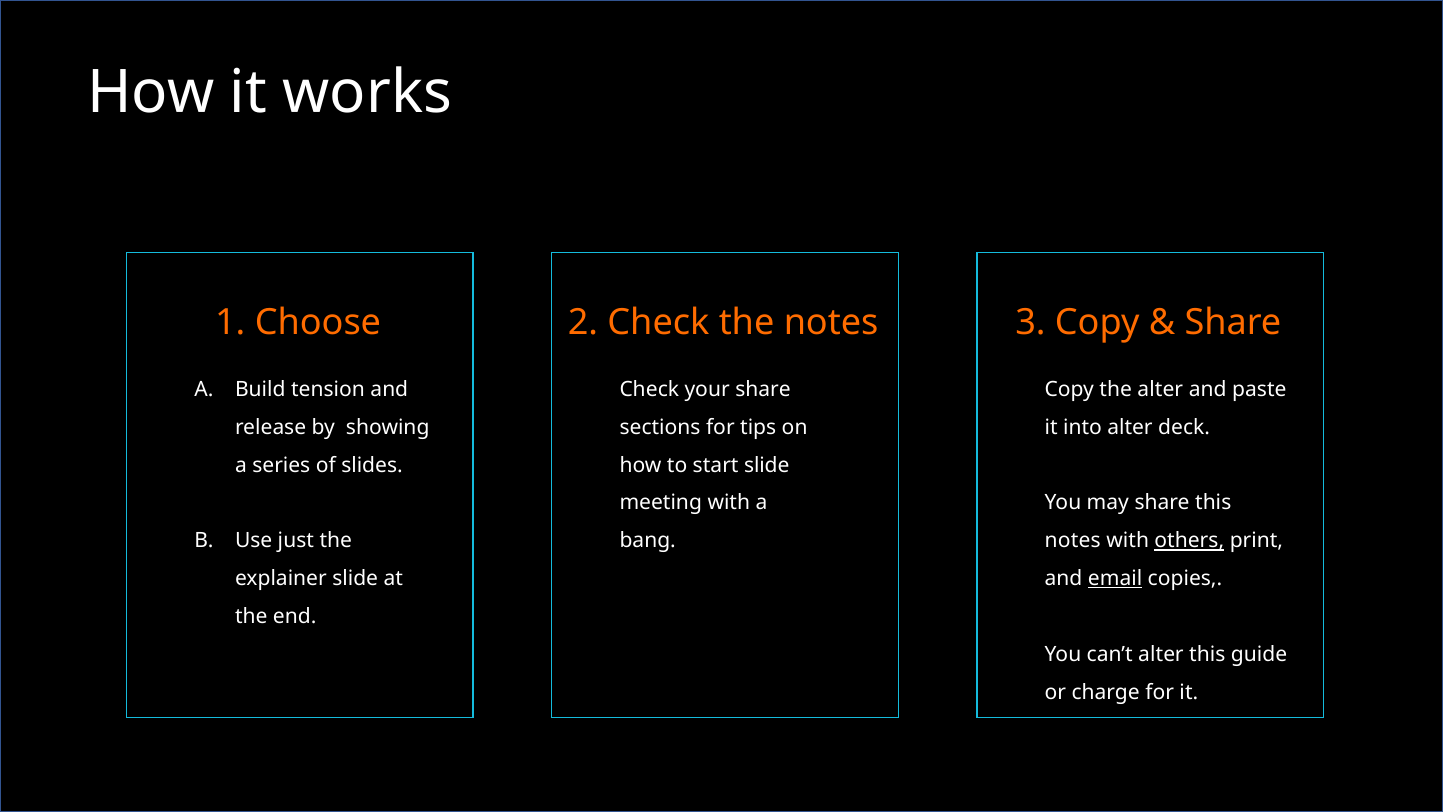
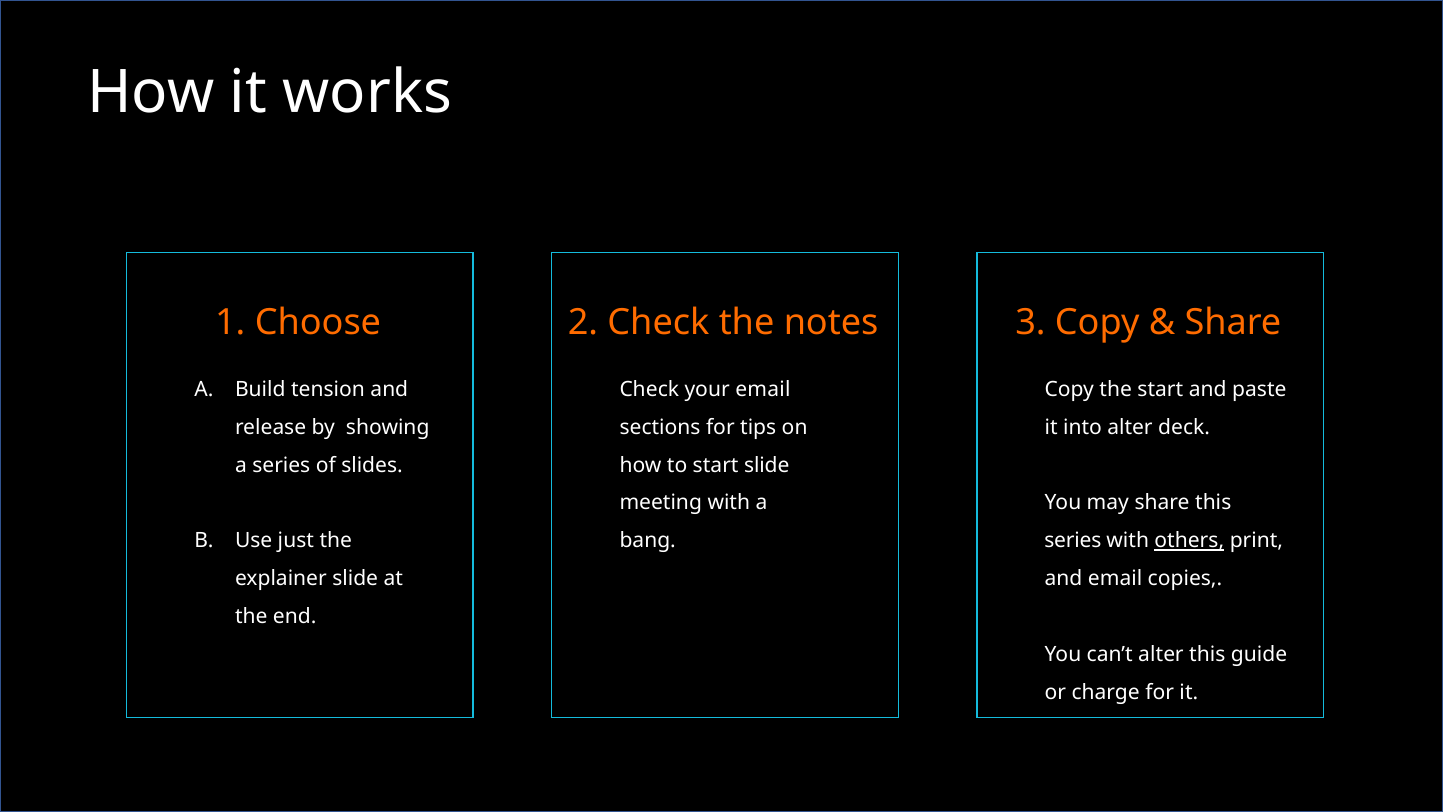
your share: share -> email
the alter: alter -> start
notes at (1073, 541): notes -> series
email at (1115, 579) underline: present -> none
